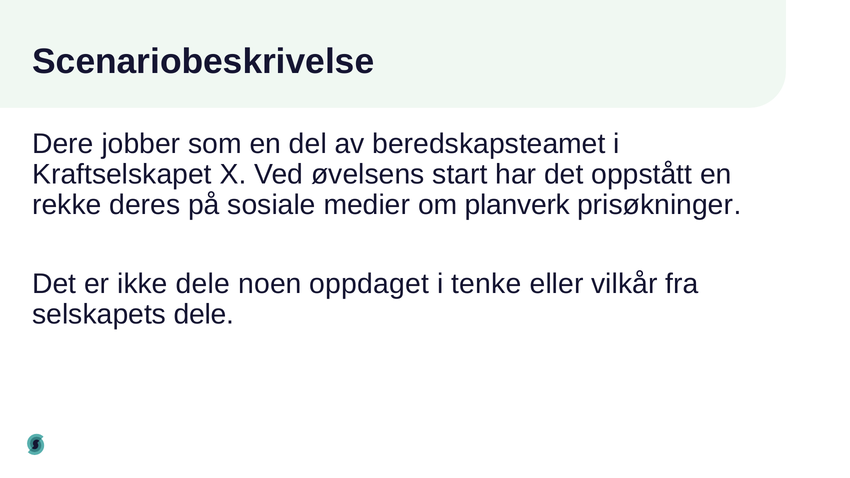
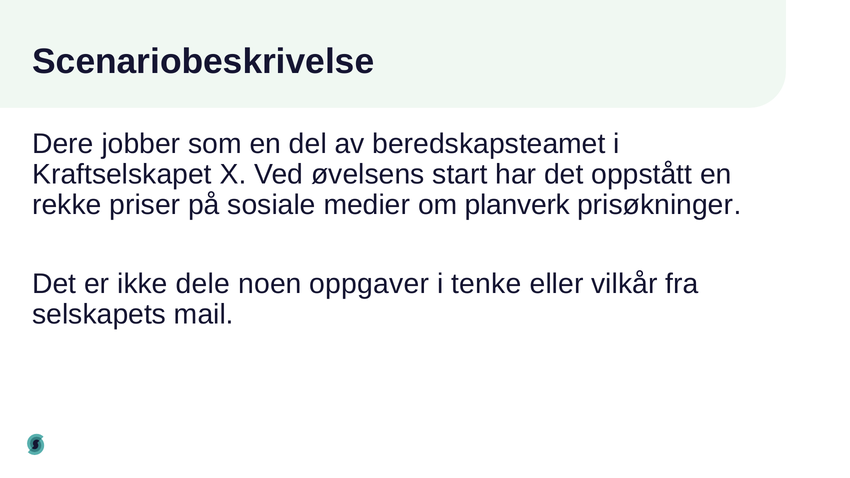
deres: deres -> priser
oppdaget: oppdaget -> oppgaver
selskapets dele: dele -> mail
